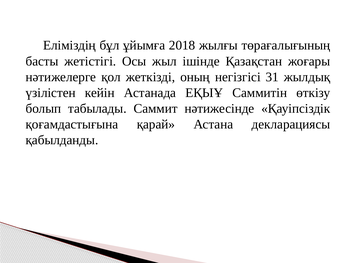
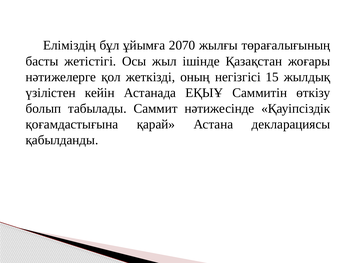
2018: 2018 -> 2070
31: 31 -> 15
